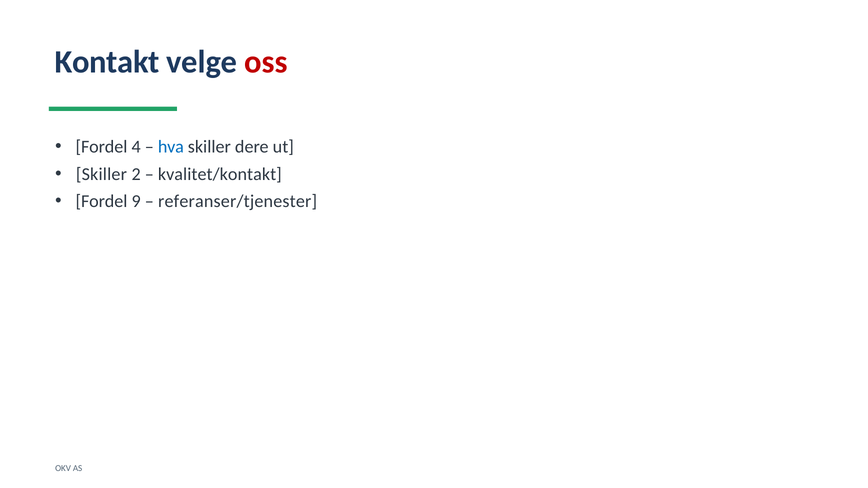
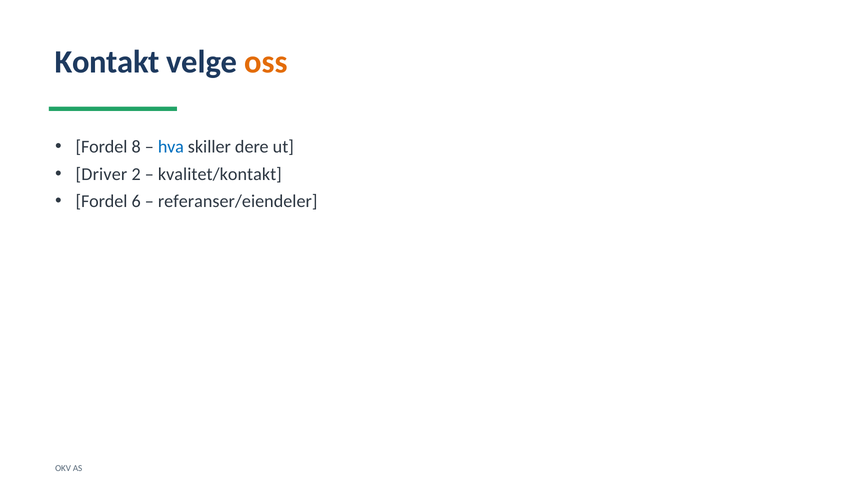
oss colour: red -> orange
4: 4 -> 8
Skiller at (101, 174): Skiller -> Driver
9: 9 -> 6
referanser/tjenester: referanser/tjenester -> referanser/eiendeler
